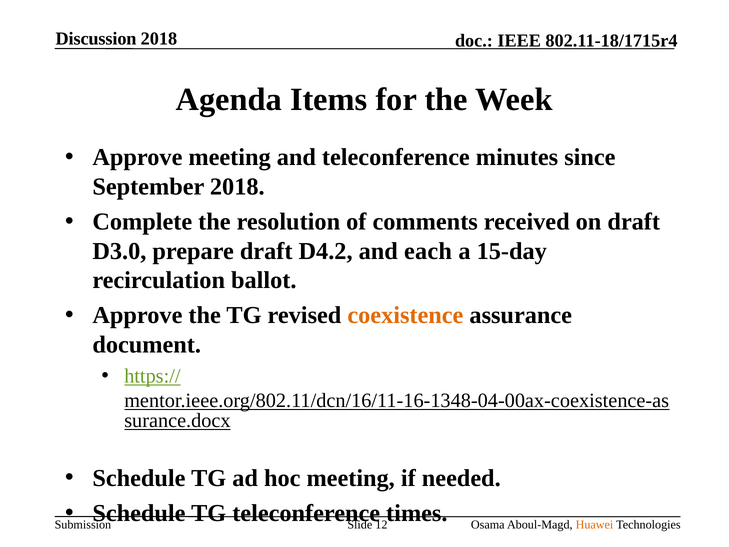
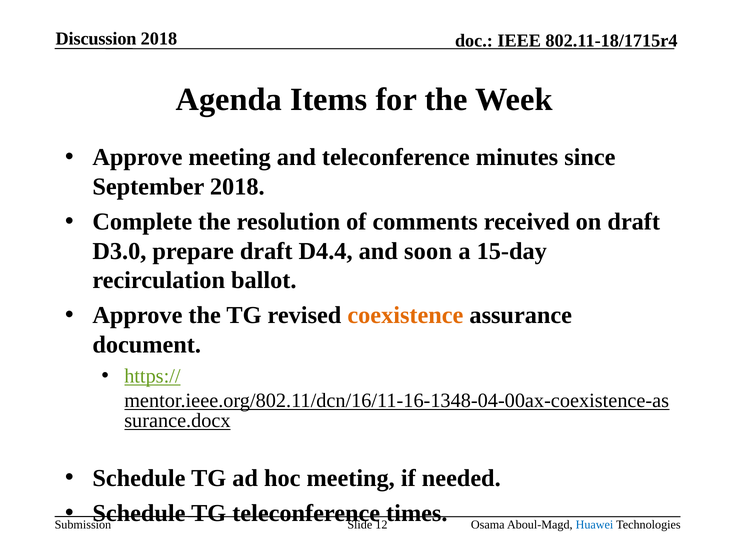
D4.2: D4.2 -> D4.4
each: each -> soon
Huawei colour: orange -> blue
